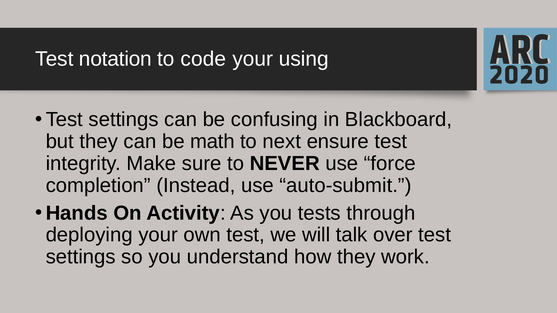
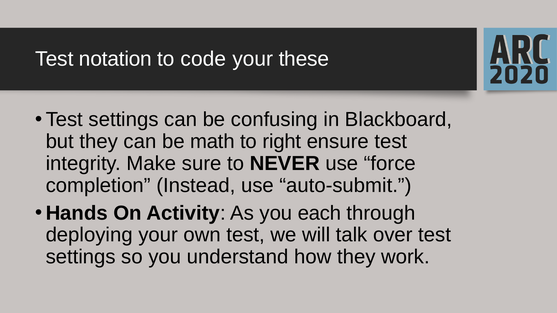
using: using -> these
next: next -> right
tests: tests -> each
